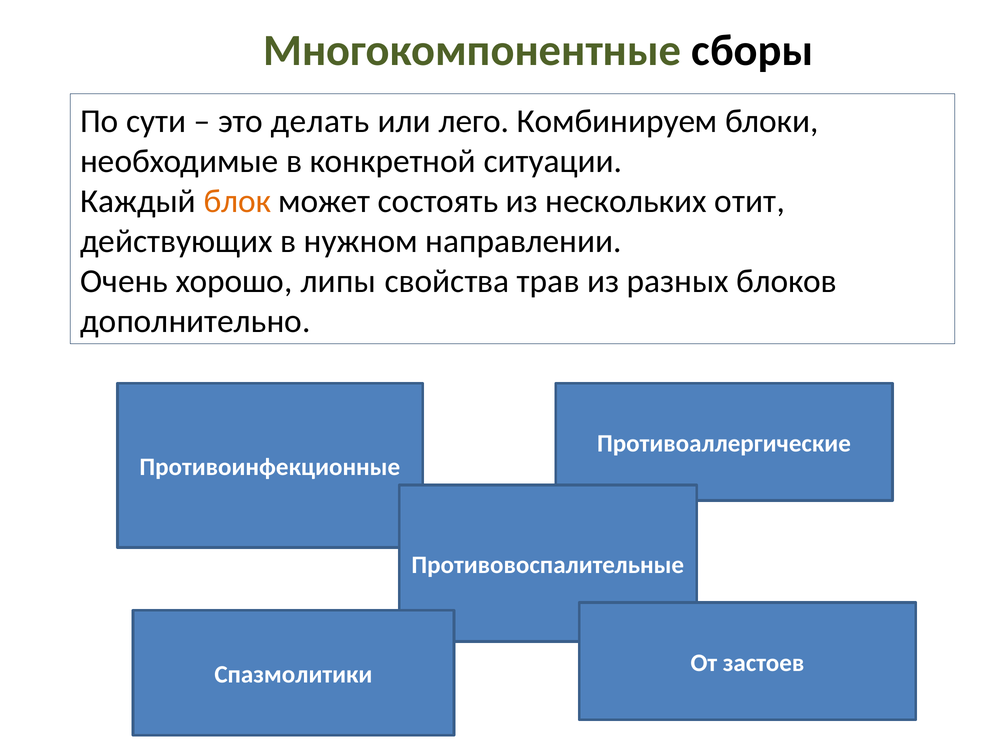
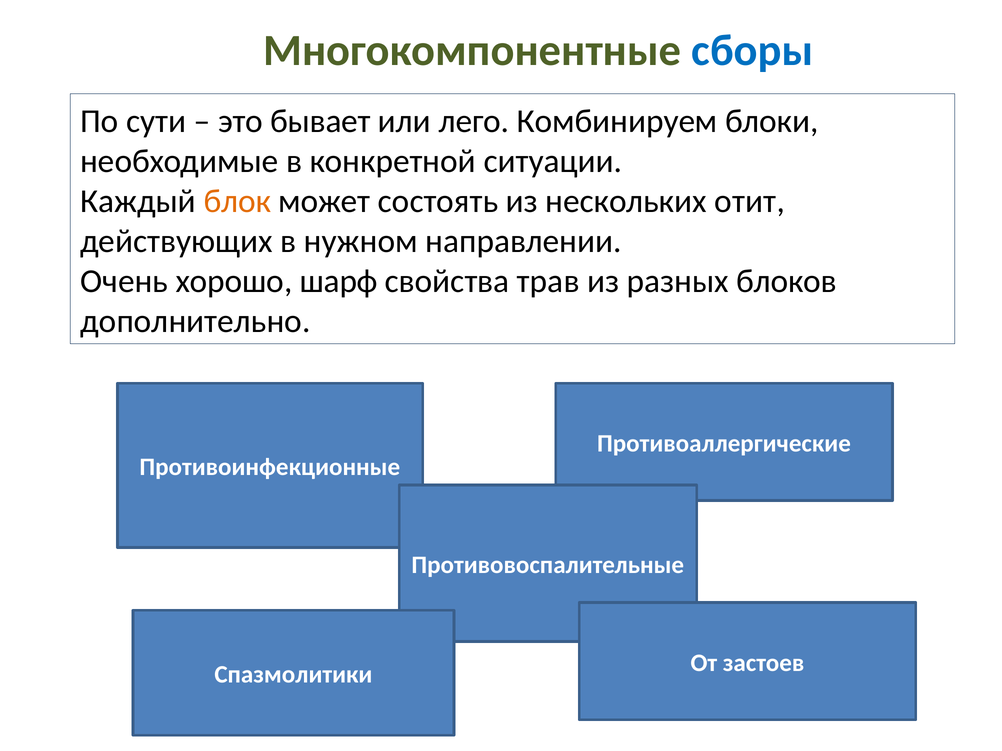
сборы colour: black -> blue
делать: делать -> бывает
липы: липы -> шарф
